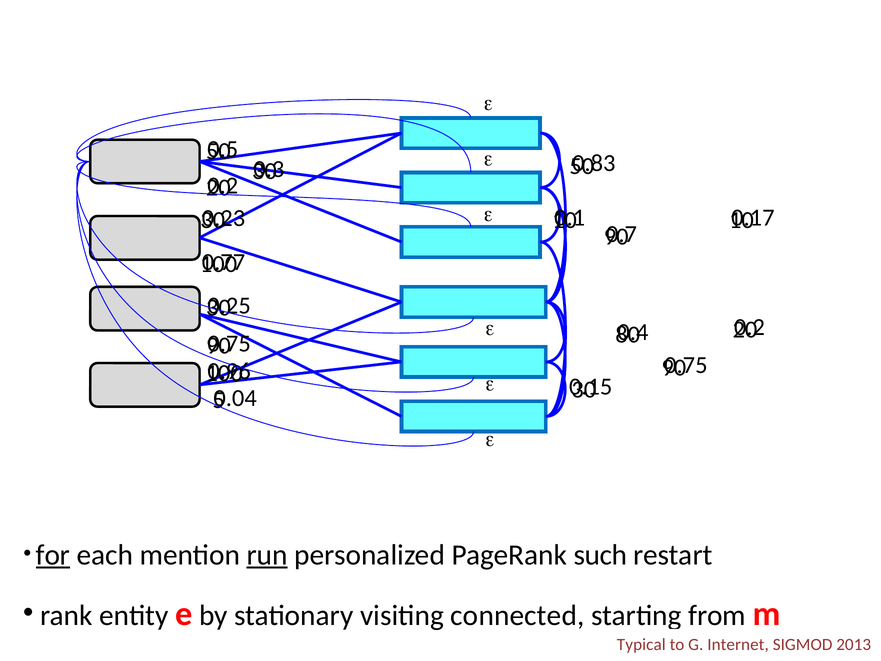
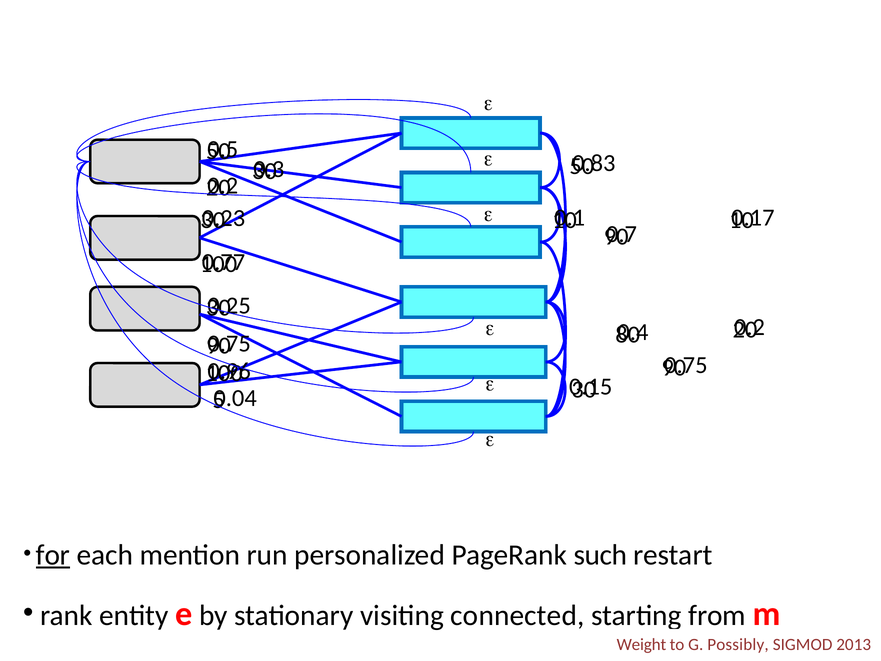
run underline: present -> none
Typical: Typical -> Weight
Internet: Internet -> Possibly
